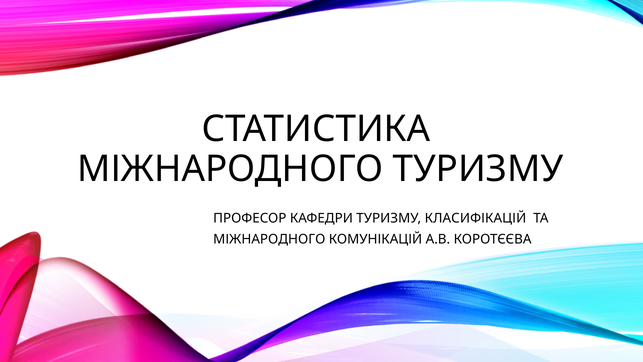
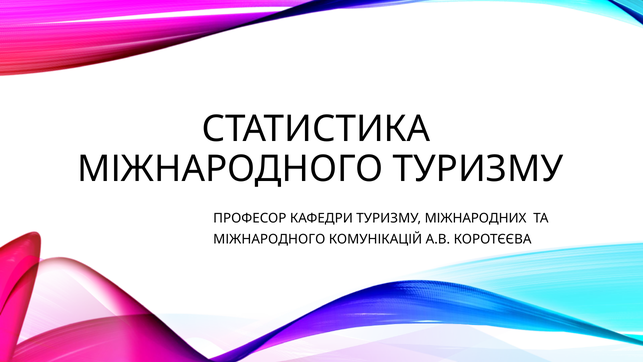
КЛАСИФІКАЦІЙ: КЛАСИФІКАЦІЙ -> МІЖНАРОДНИХ
